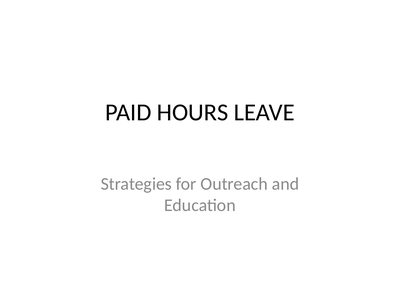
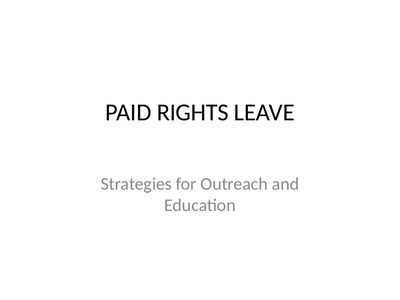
HOURS: HOURS -> RIGHTS
